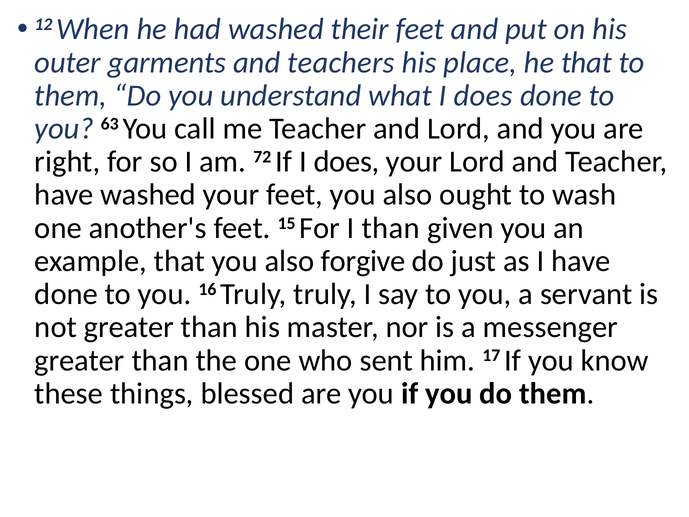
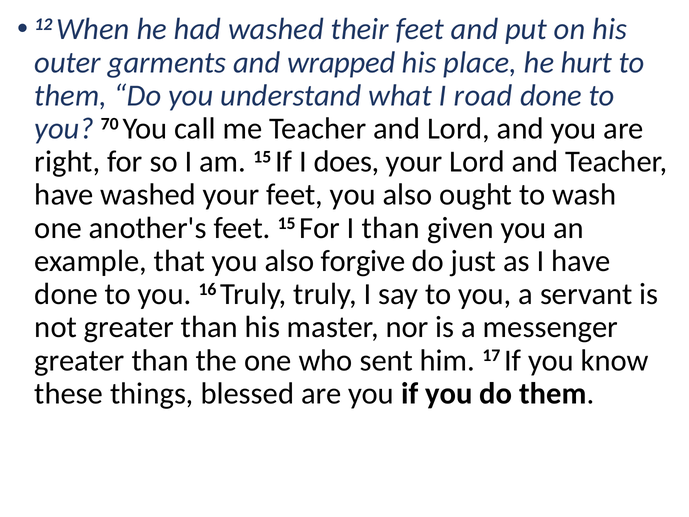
teachers: teachers -> wrapped
he that: that -> hurt
what I does: does -> road
63: 63 -> 70
am 72: 72 -> 15
